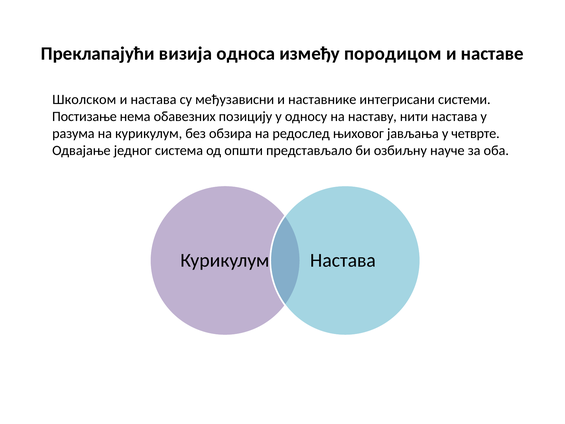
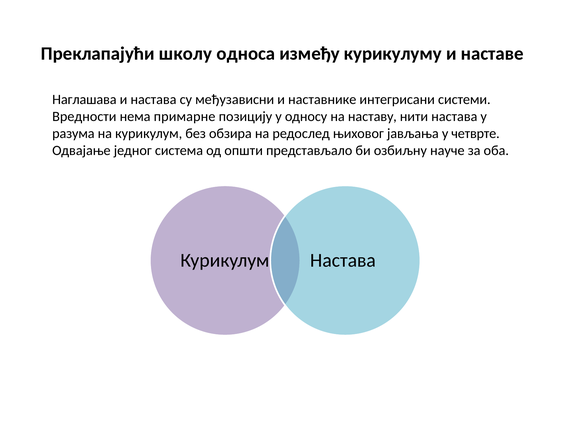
визија: визија -> школу
породицом: породицом -> курикулуму
Школском: Школском -> Наглашава
Постизање: Постизање -> Вредности
обавезних: обавезних -> примарне
